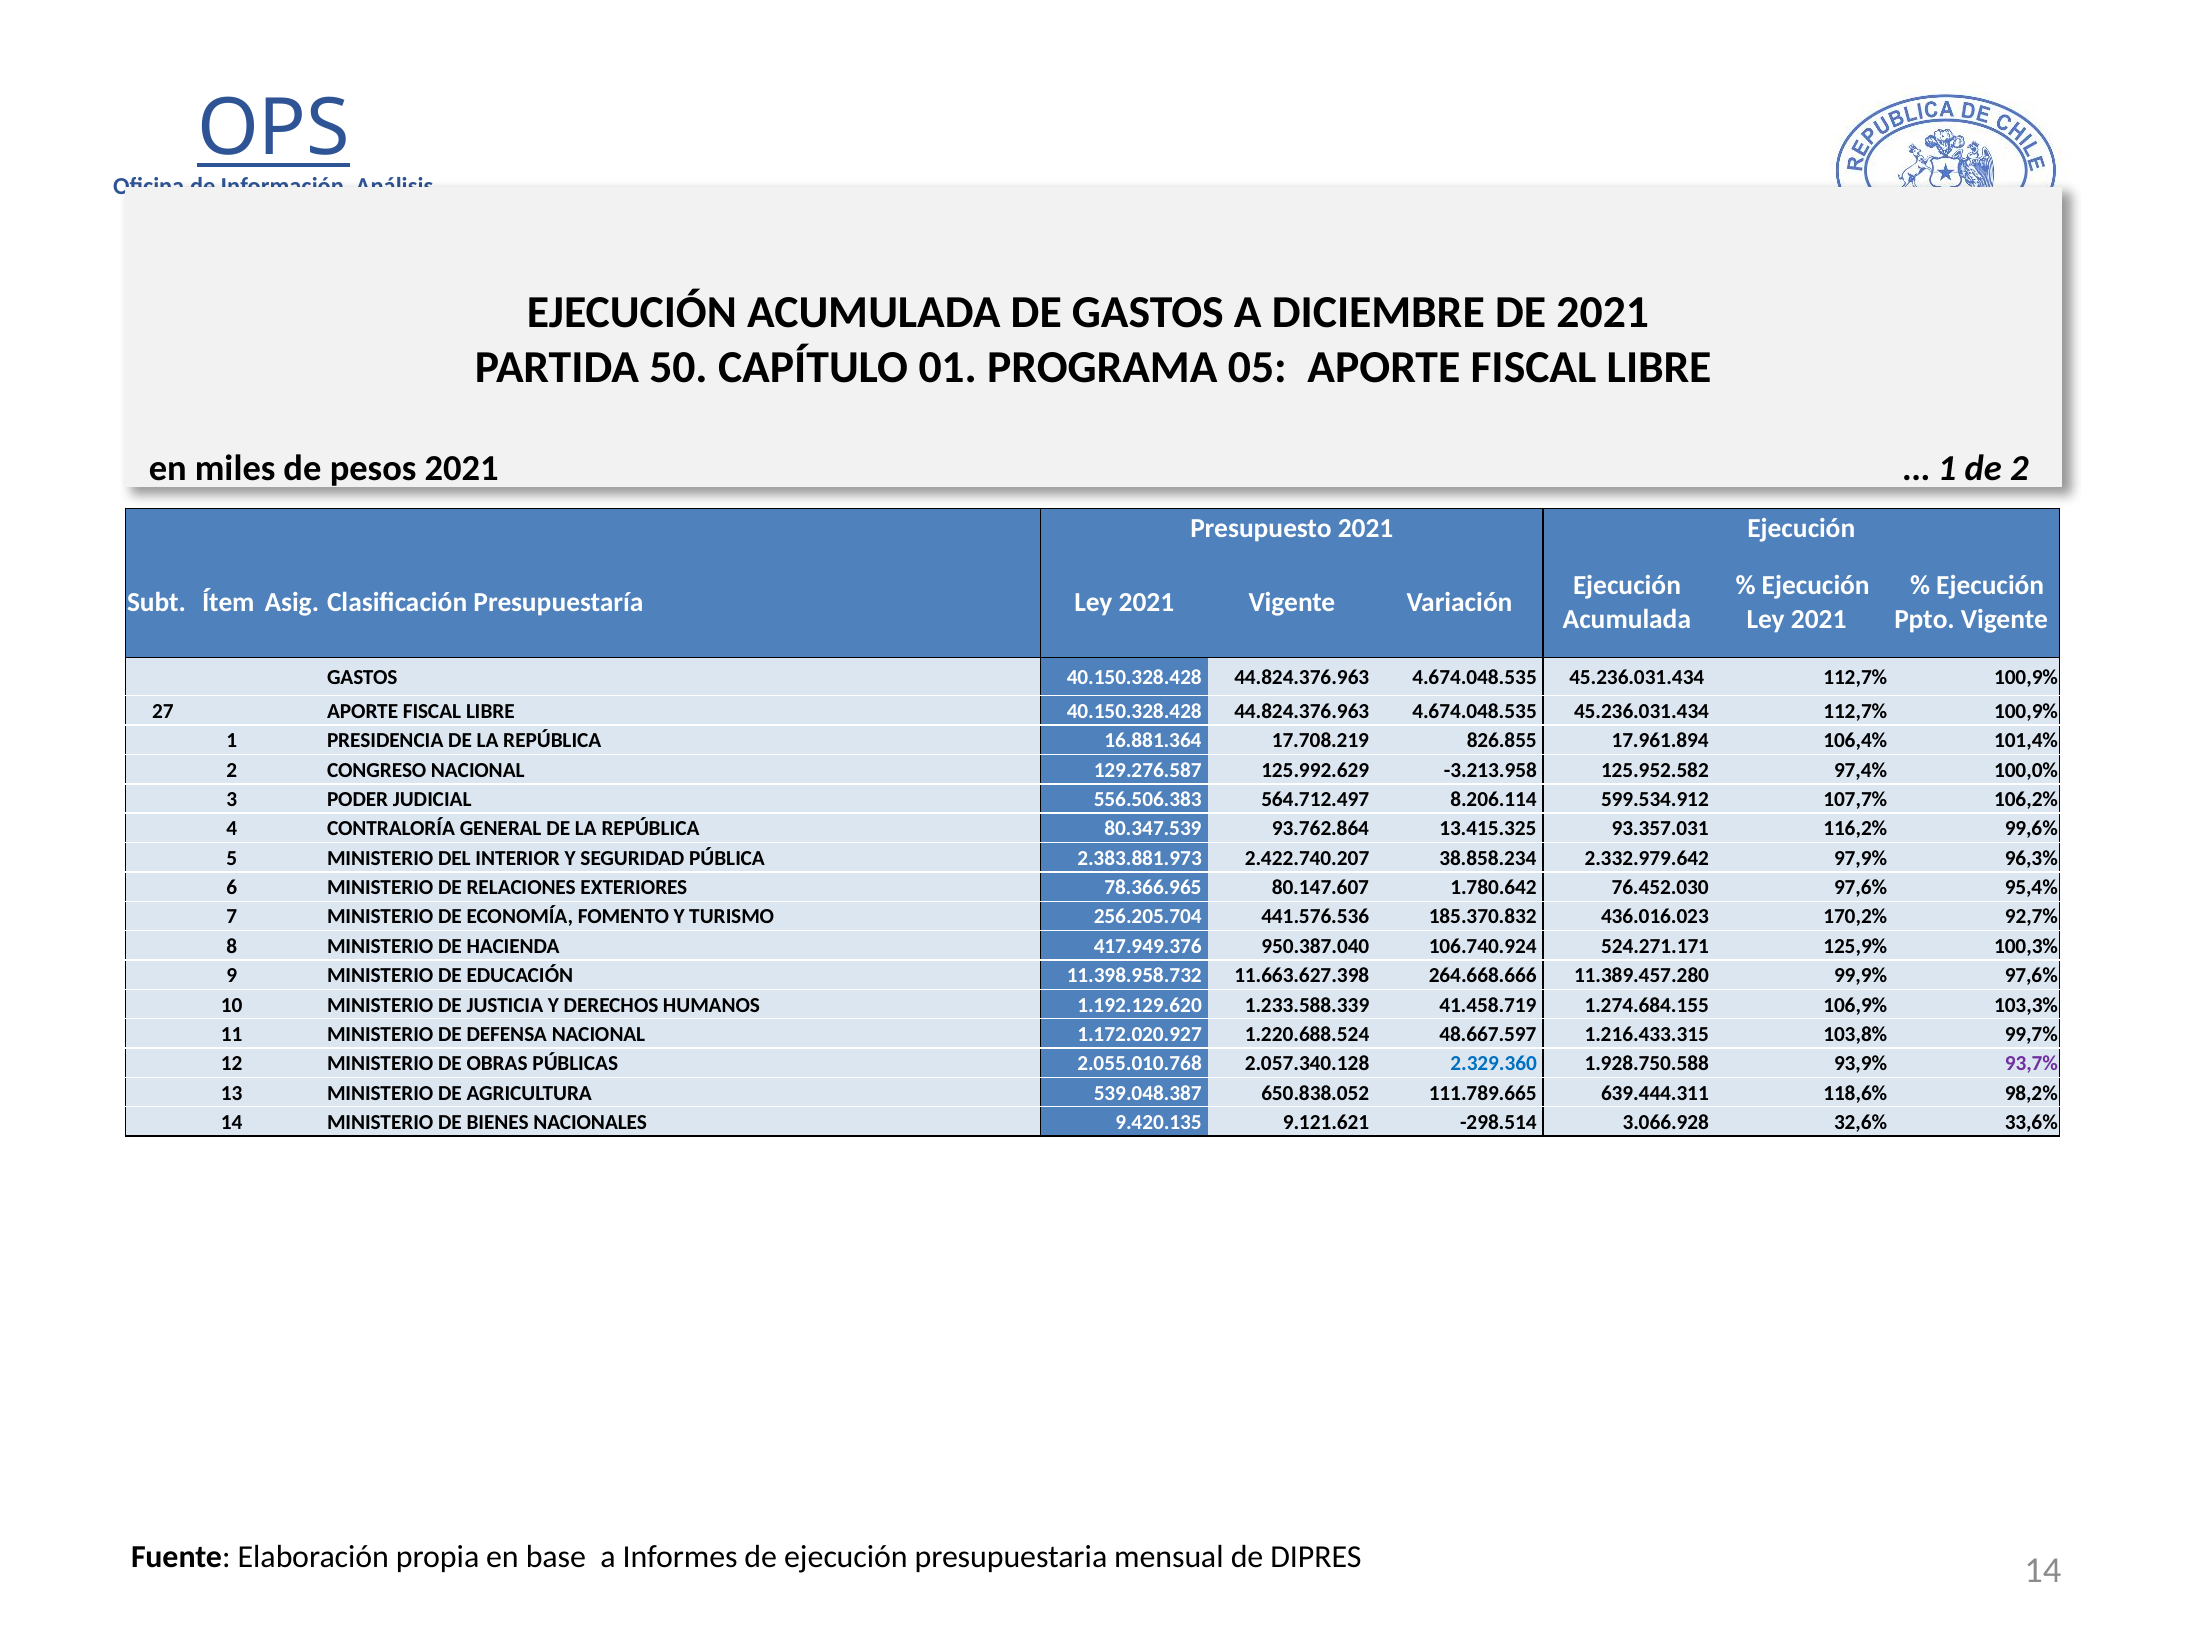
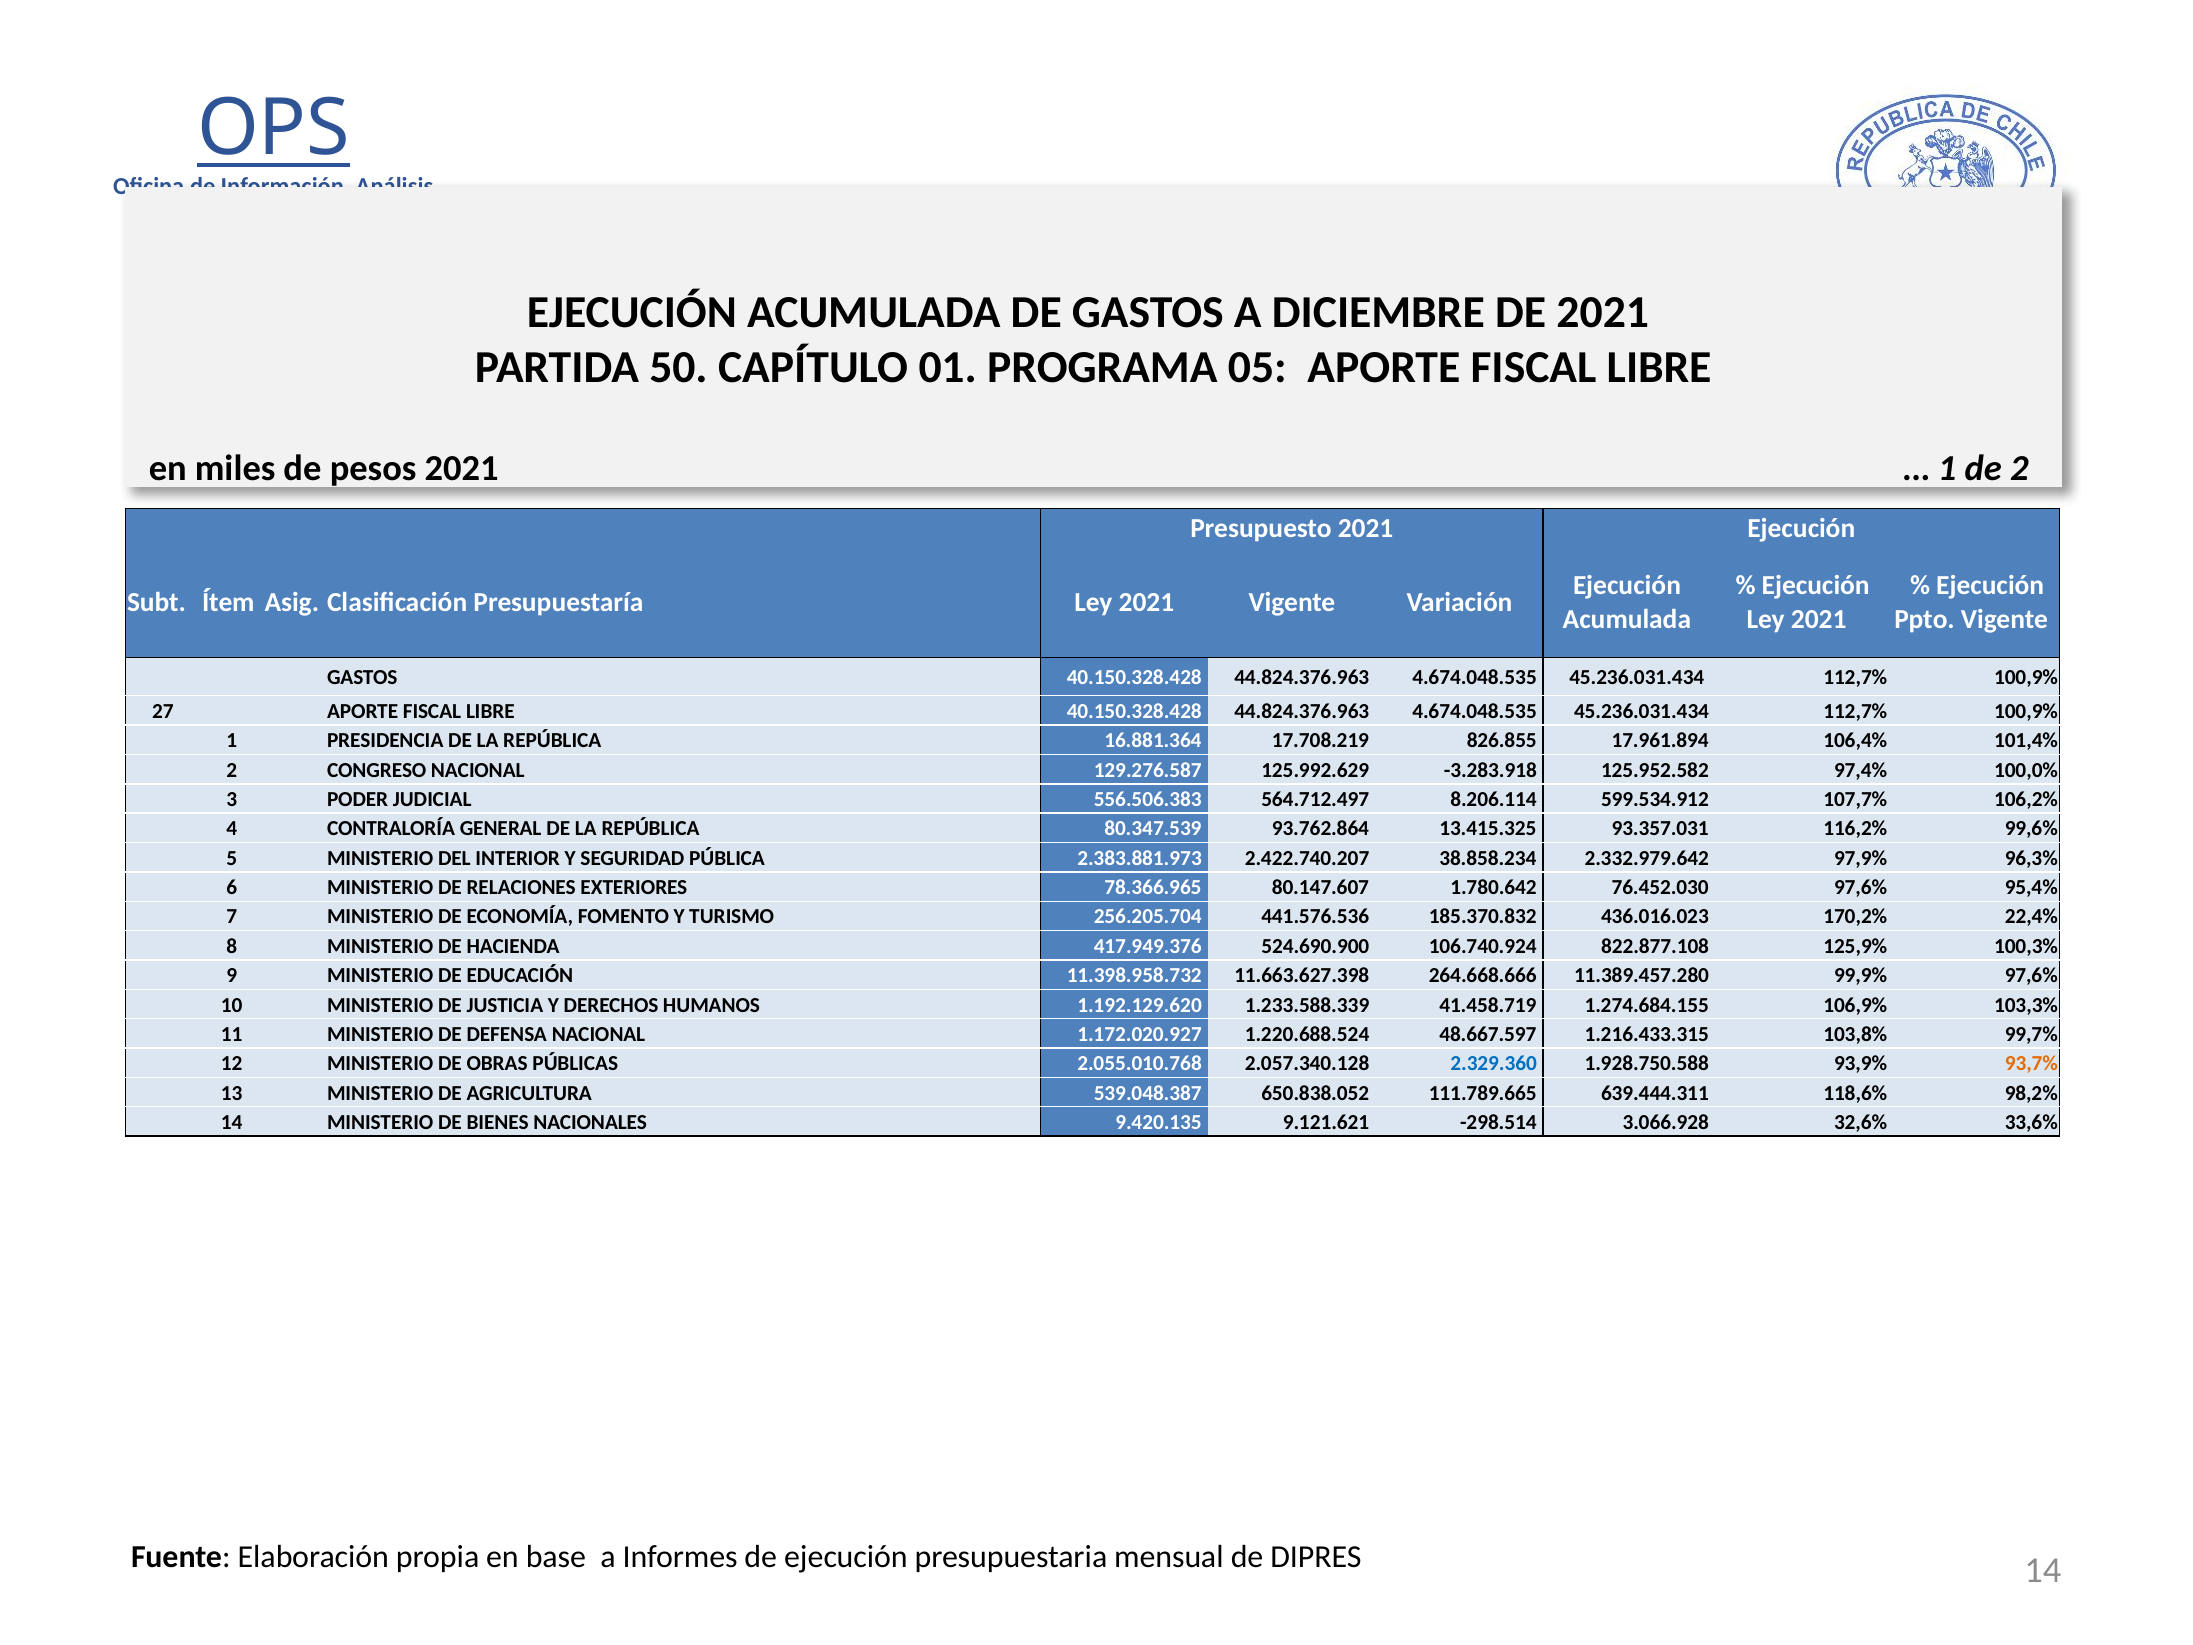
-3.213.958: -3.213.958 -> -3.283.918
92,7%: 92,7% -> 22,4%
950.387.040: 950.387.040 -> 524.690.900
524.271.171: 524.271.171 -> 822.877.108
93,7% colour: purple -> orange
